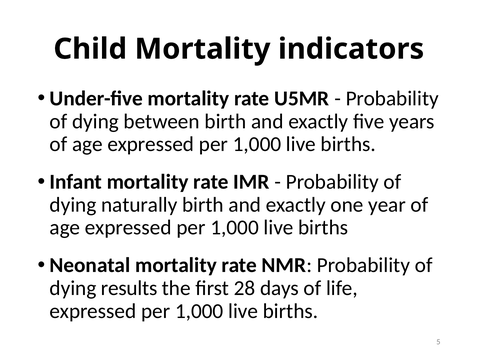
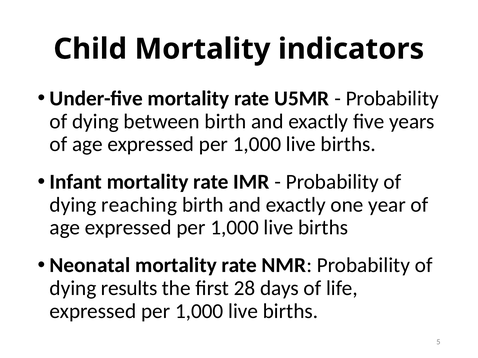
naturally: naturally -> reaching
